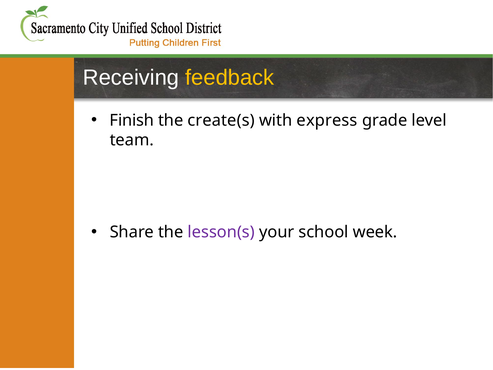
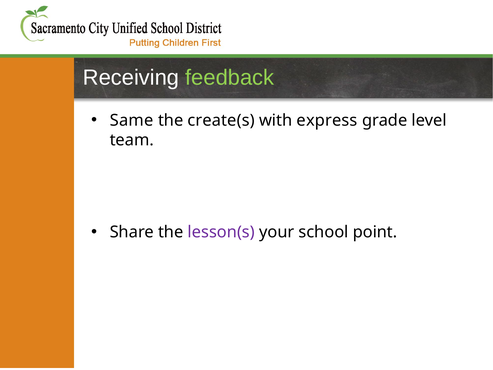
feedback colour: yellow -> light green
Finish: Finish -> Same
week: week -> point
